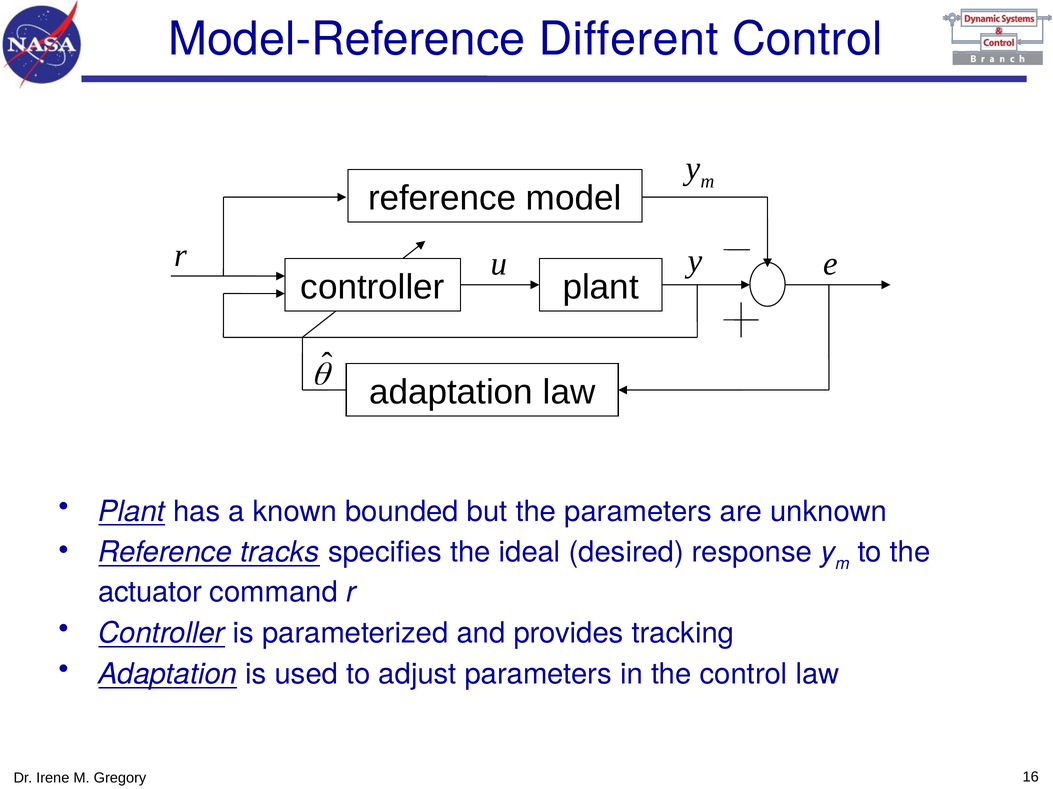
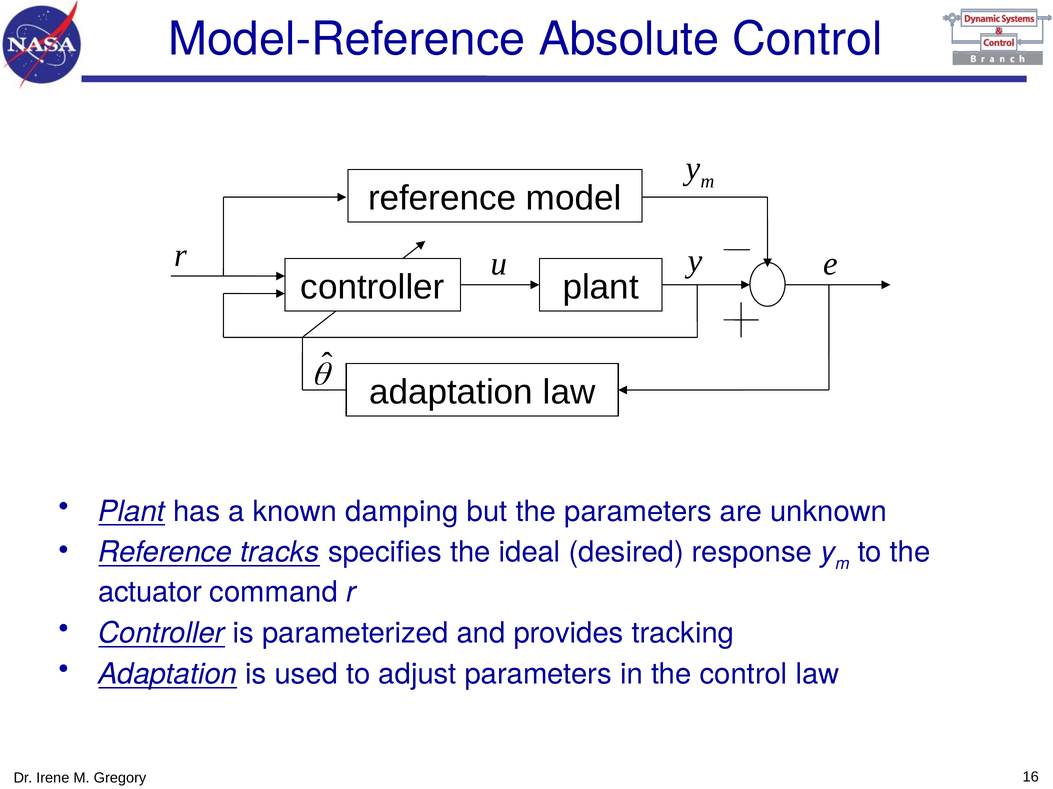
Different: Different -> Absolute
bounded: bounded -> damping
